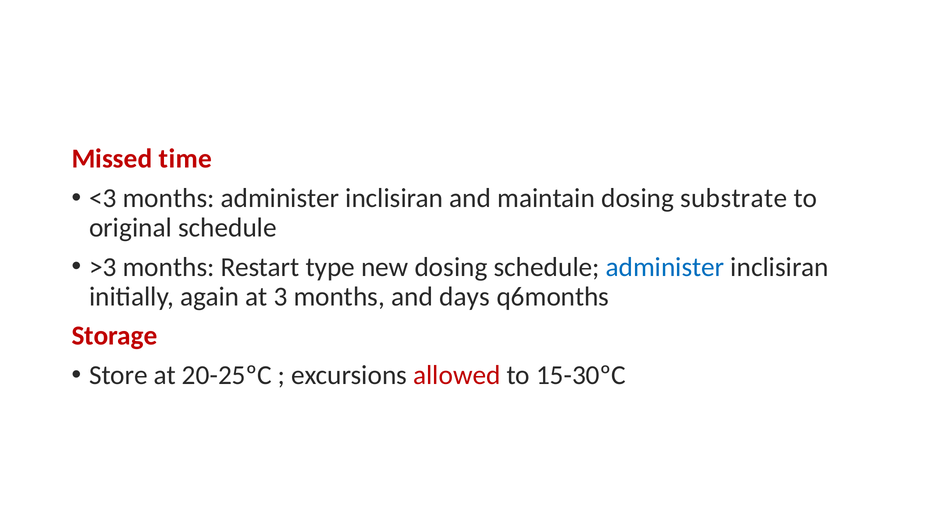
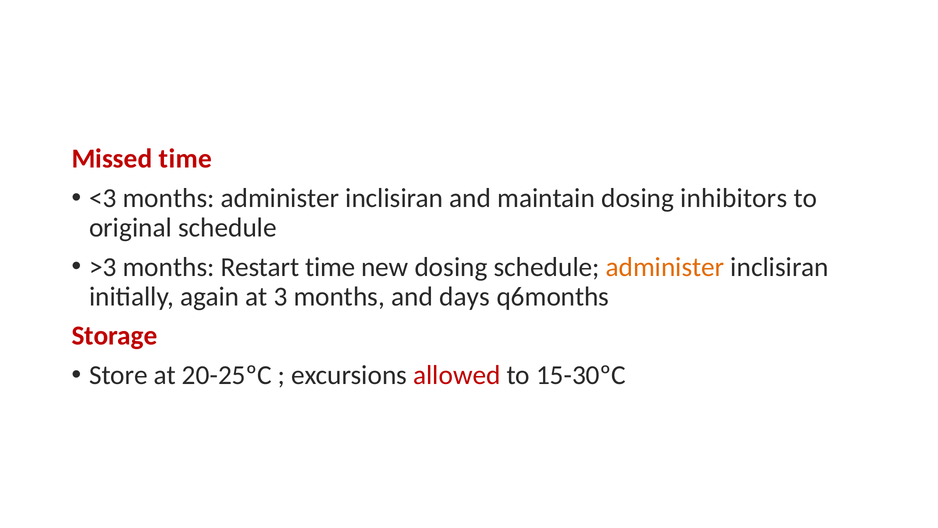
substrate: substrate -> inhibitors
Restart type: type -> time
administer at (665, 267) colour: blue -> orange
